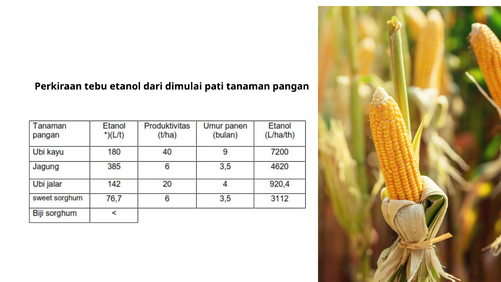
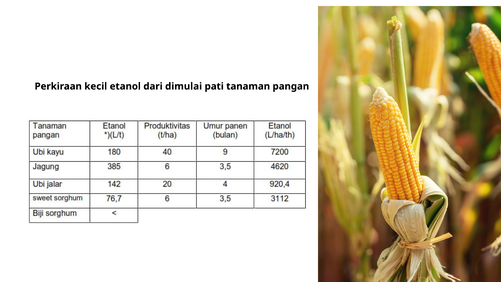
tebu: tebu -> kecil
